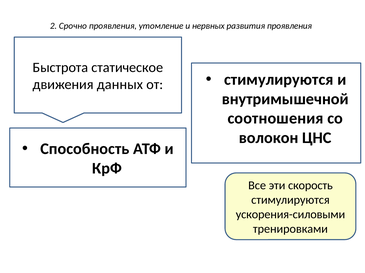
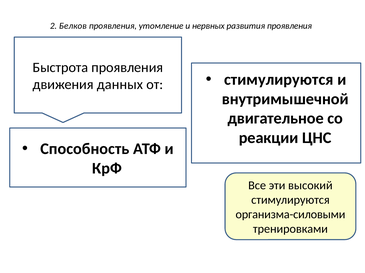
Срочно: Срочно -> Белков
Быстрота статическое: статическое -> проявления
соотношения: соотношения -> двигательное
волокон: волокон -> реакции
скорость: скорость -> высокий
ускорения-силовыми: ускорения-силовыми -> организма-силовыми
